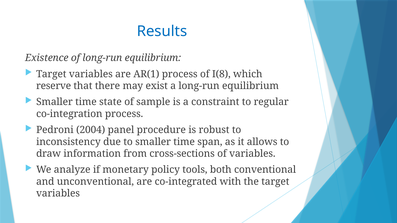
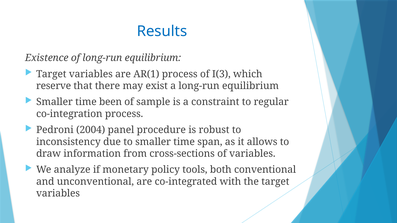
I(8: I(8 -> I(3
state: state -> been
